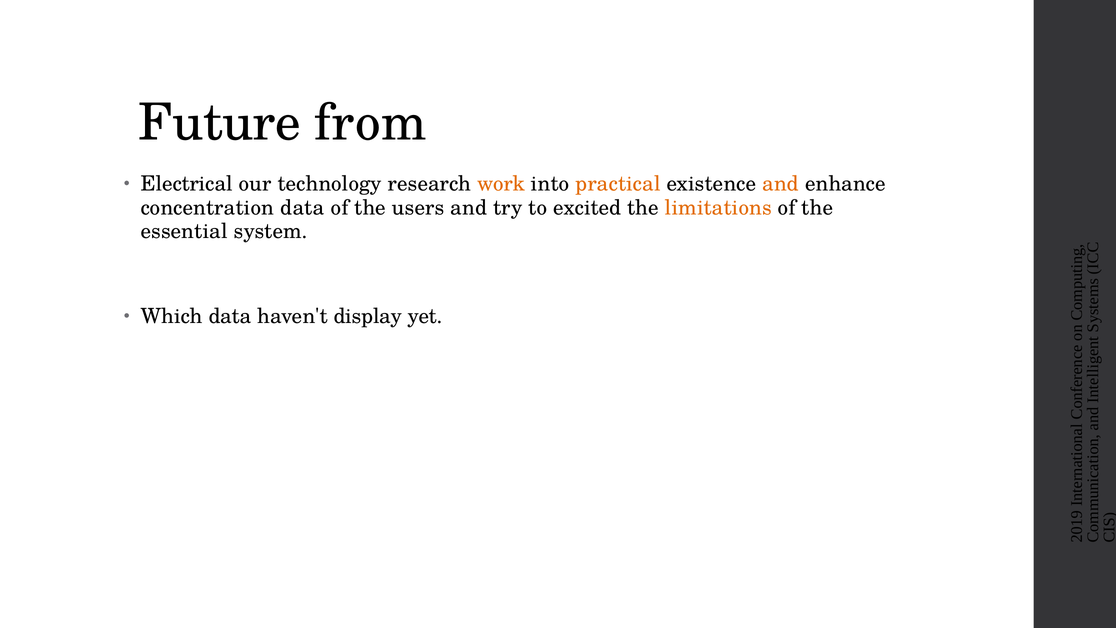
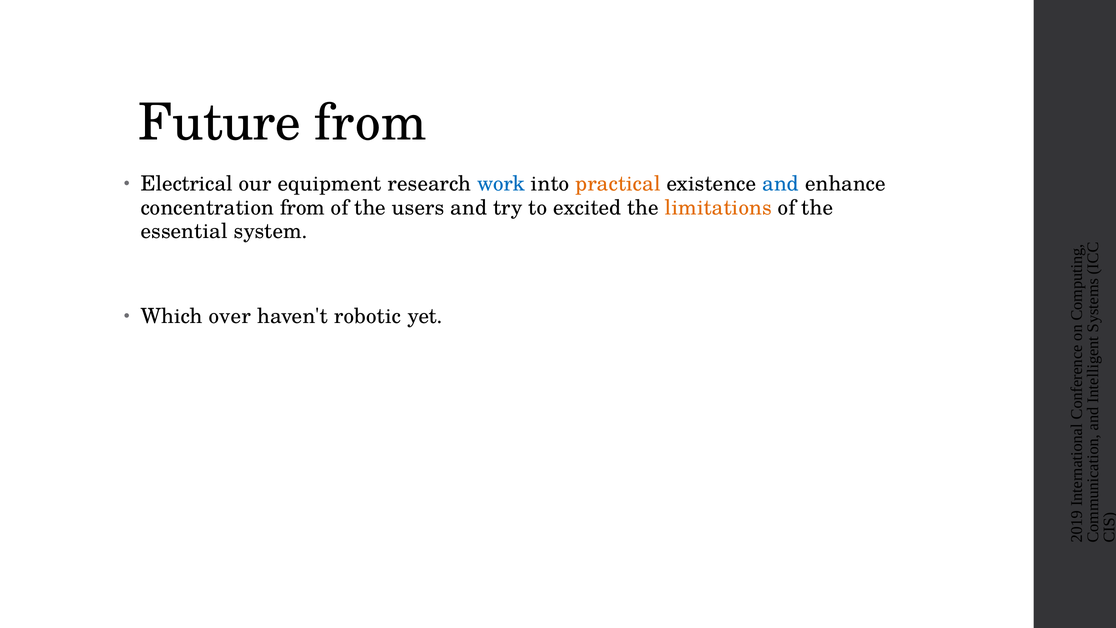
technology: technology -> equipment
work colour: orange -> blue
and at (781, 184) colour: orange -> blue
concentration data: data -> from
Which data: data -> over
display: display -> robotic
